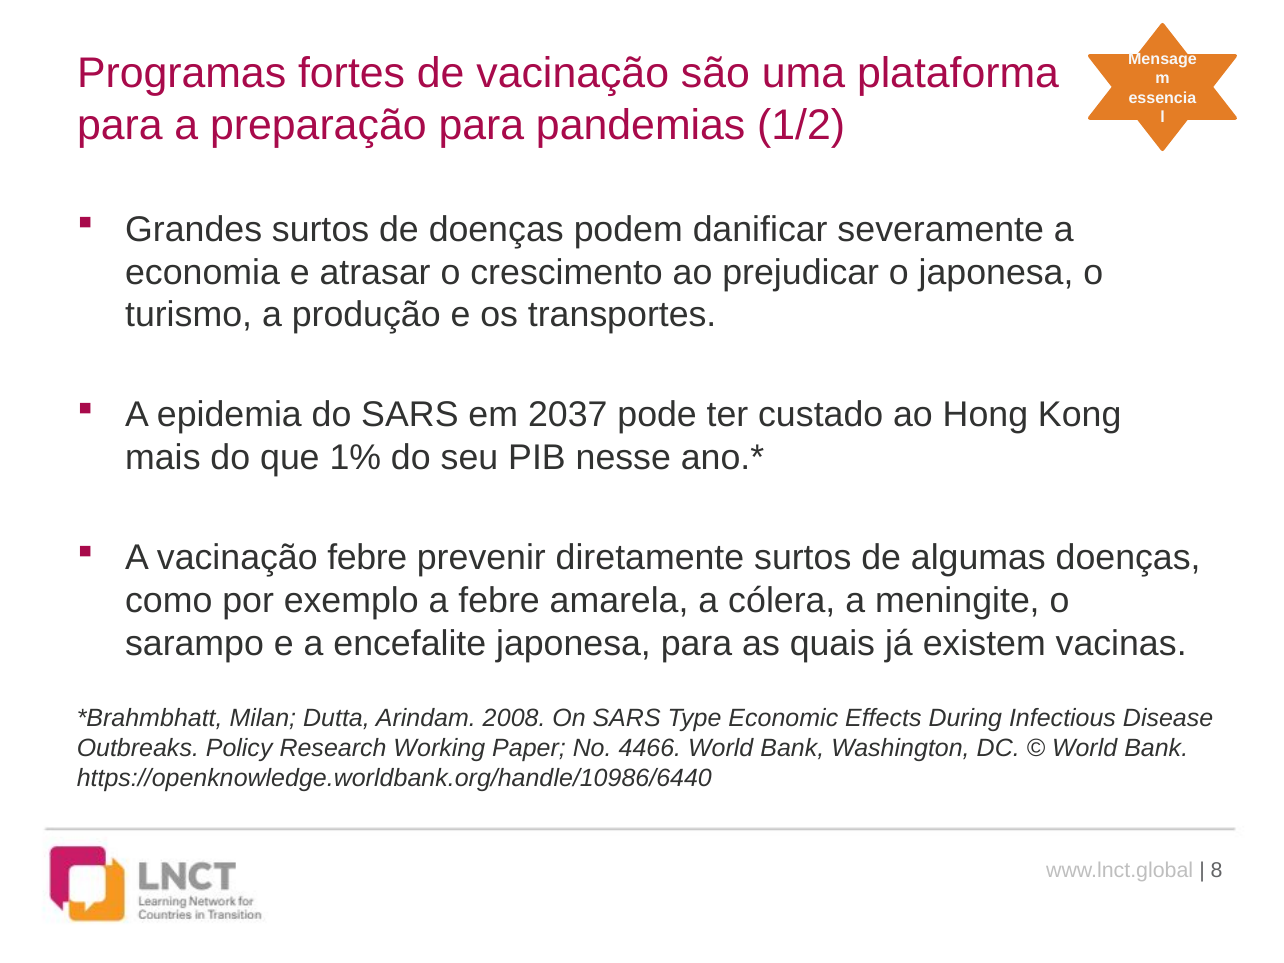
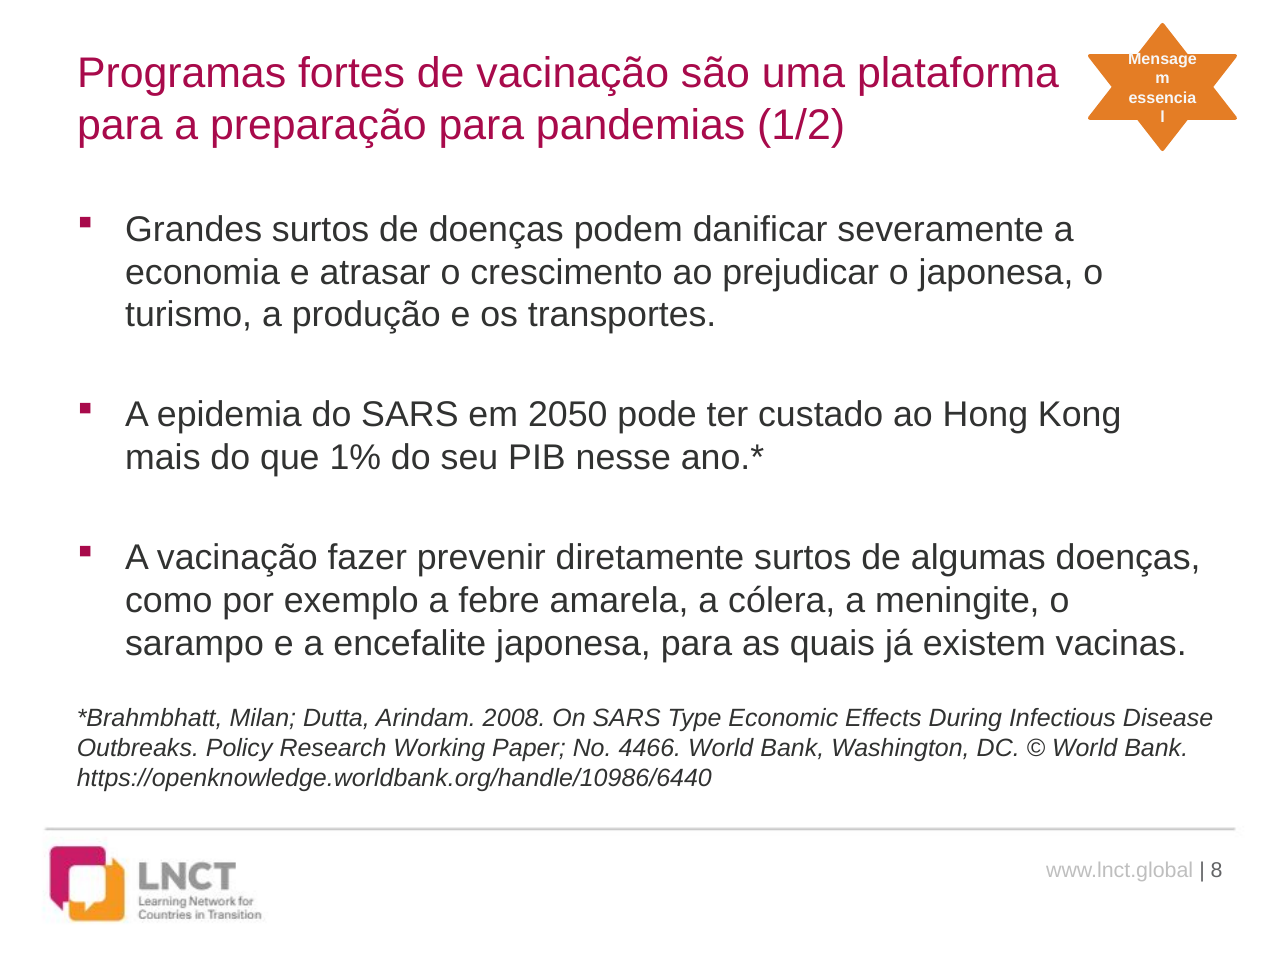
2037: 2037 -> 2050
vacinação febre: febre -> fazer
